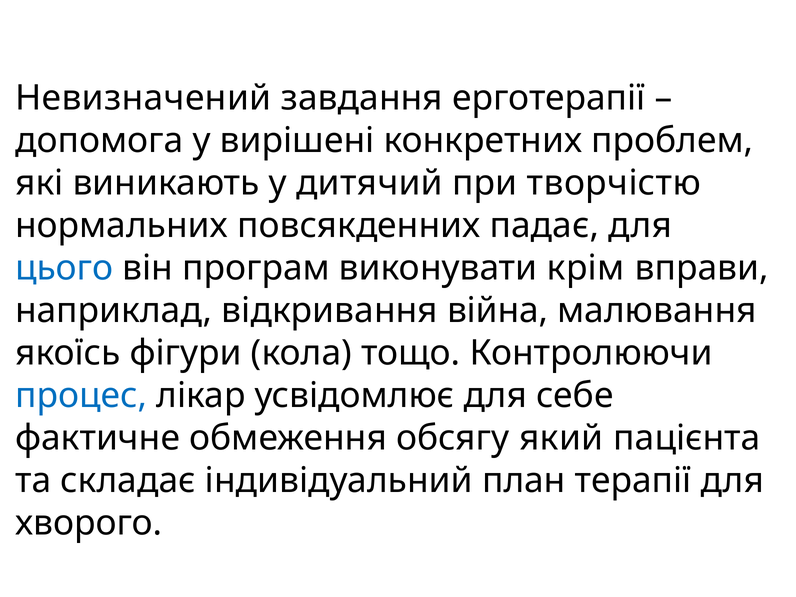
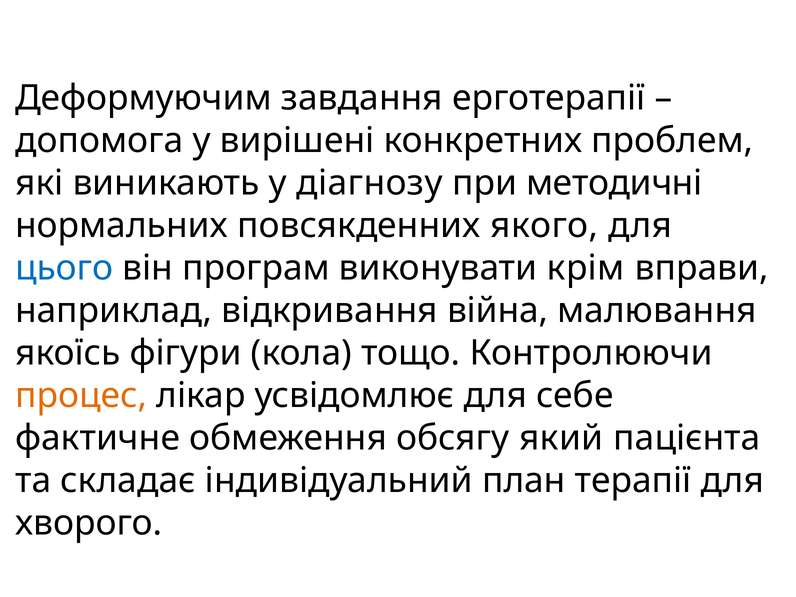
Невизначений: Невизначений -> Деформуючим
дитячий: дитячий -> діагнозу
творчістю: творчістю -> методичні
падає: падає -> якого
процес colour: blue -> orange
